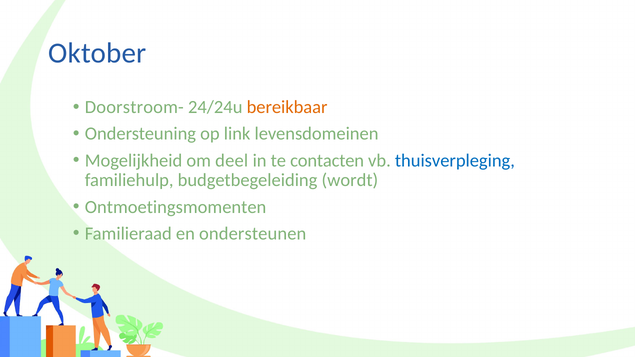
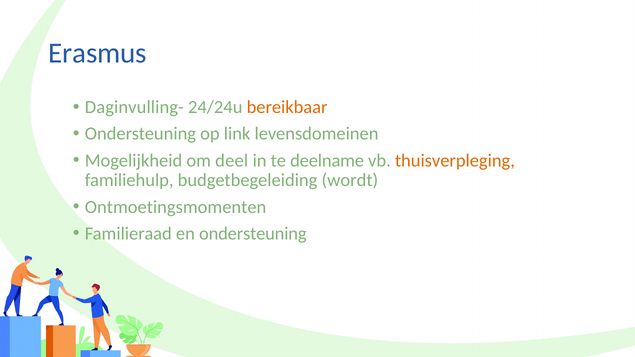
Oktober: Oktober -> Erasmus
Doorstroom-: Doorstroom- -> Daginvulling-
contacten: contacten -> deelname
thuisverpleging colour: blue -> orange
en ondersteunen: ondersteunen -> ondersteuning
